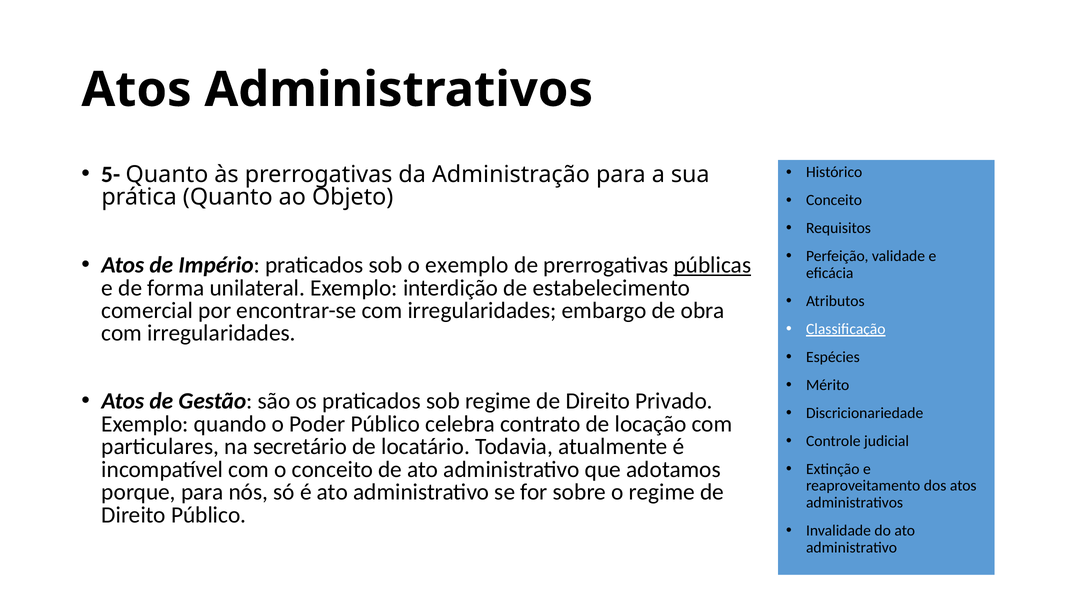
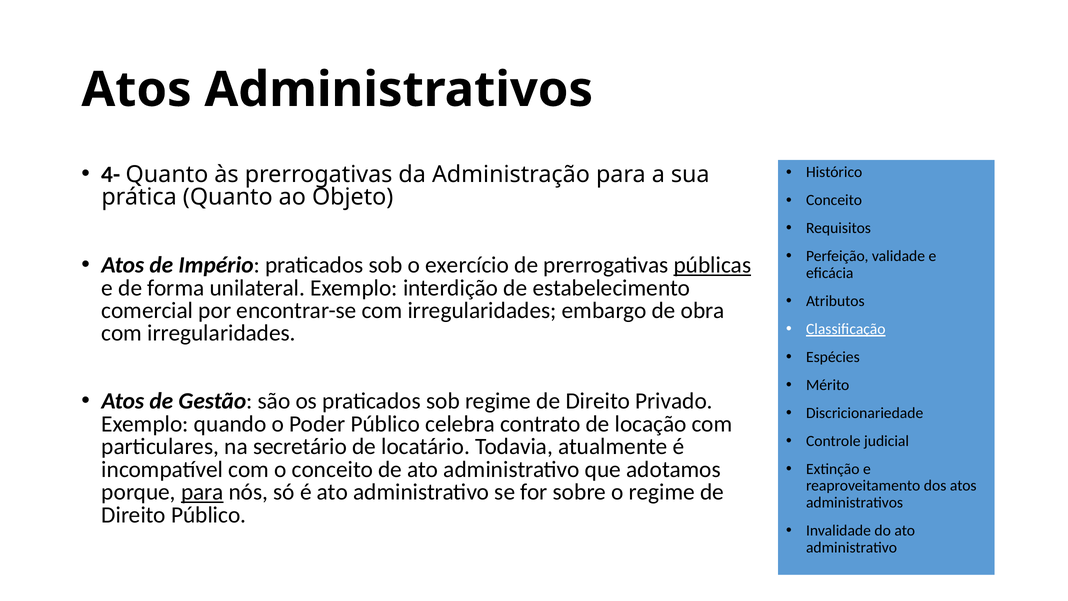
5-: 5- -> 4-
o exemplo: exemplo -> exercício
para at (202, 492) underline: none -> present
